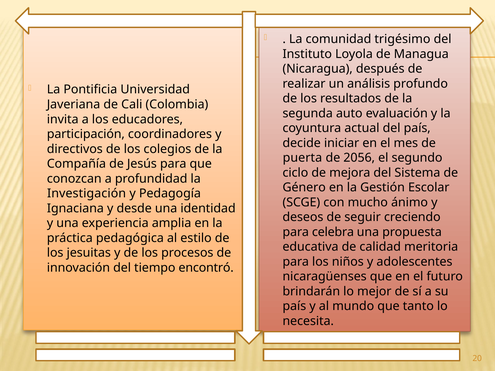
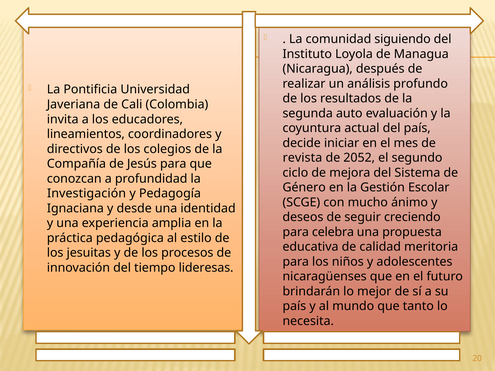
trigésimo: trigésimo -> siguiendo
participación: participación -> lineamientos
puerta: puerta -> revista
2056: 2056 -> 2052
encontró: encontró -> lideresas
